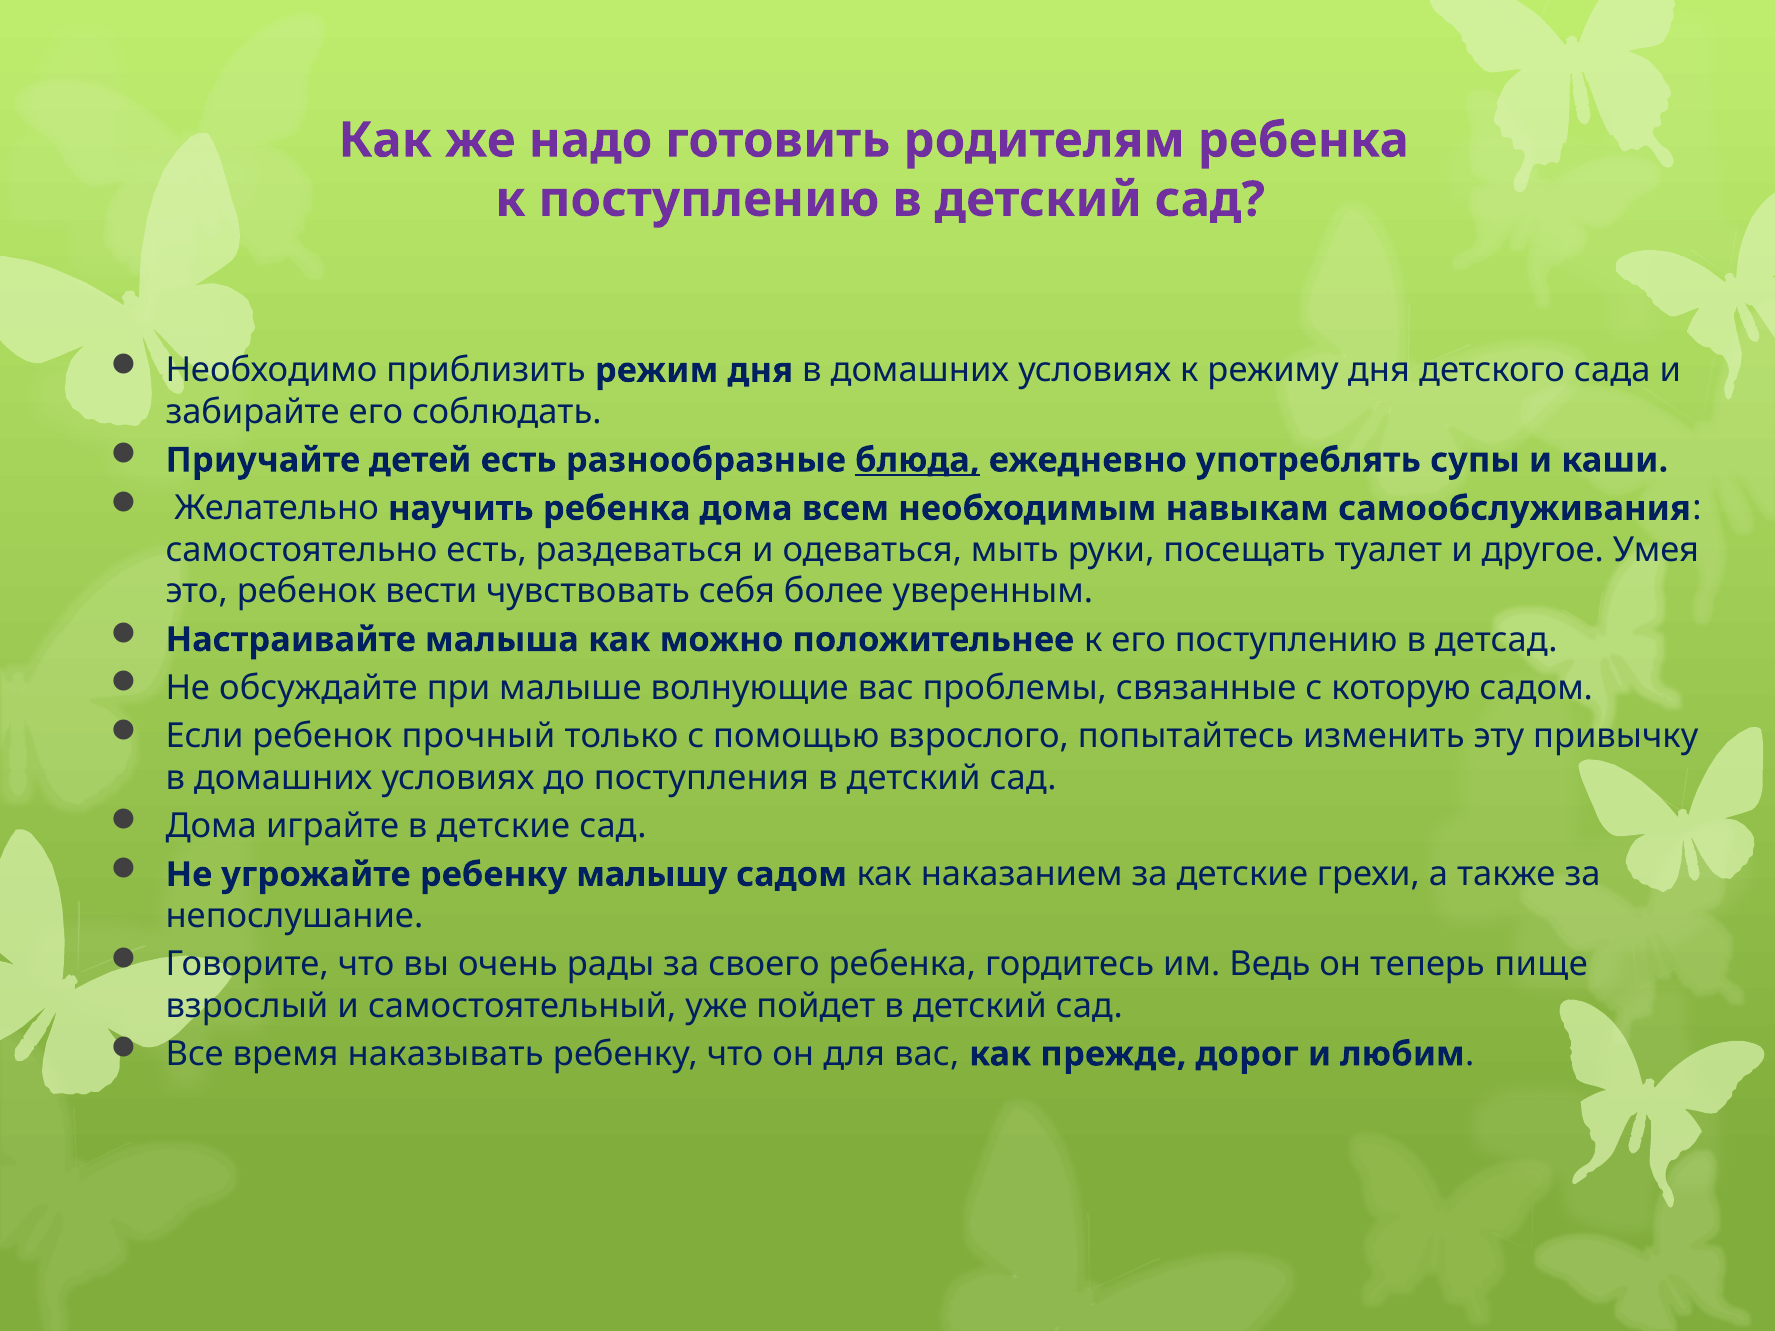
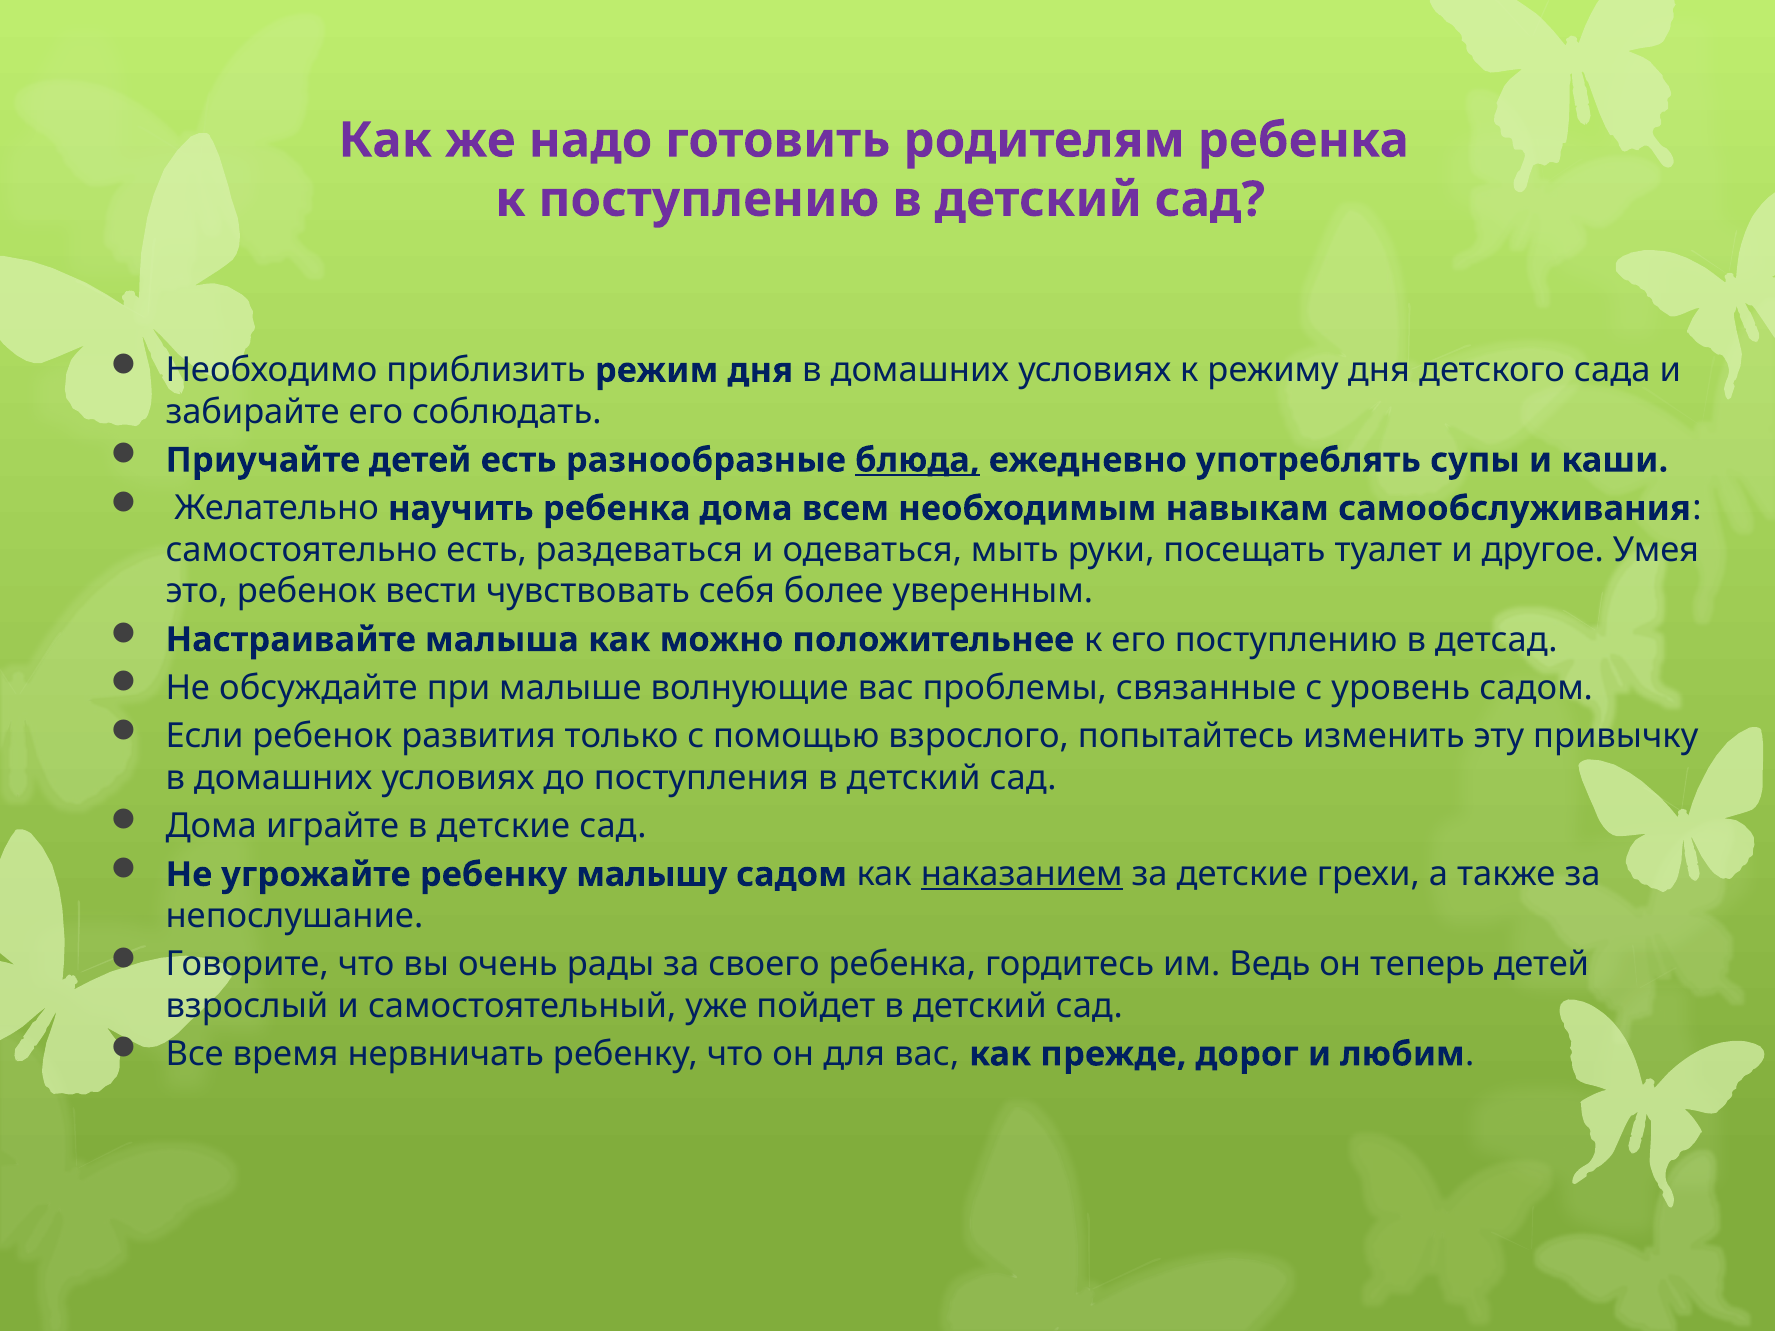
которую: которую -> уровень
прочный: прочный -> развития
наказанием underline: none -> present
теперь пище: пище -> детей
наказывать: наказывать -> нервничать
